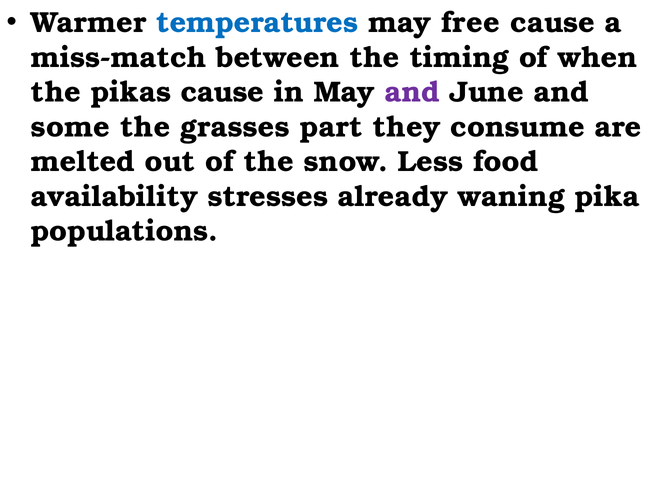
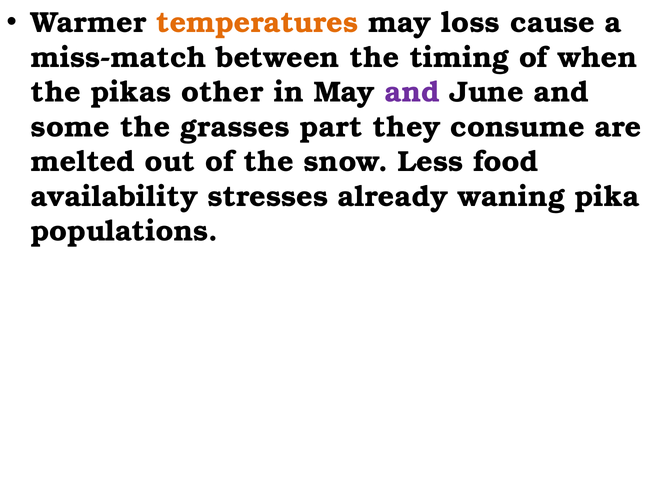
temperatures colour: blue -> orange
free: free -> loss
pikas cause: cause -> other
